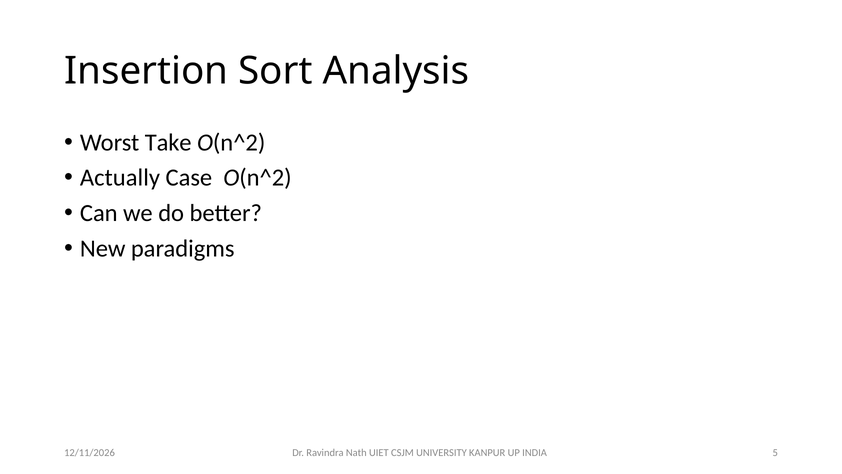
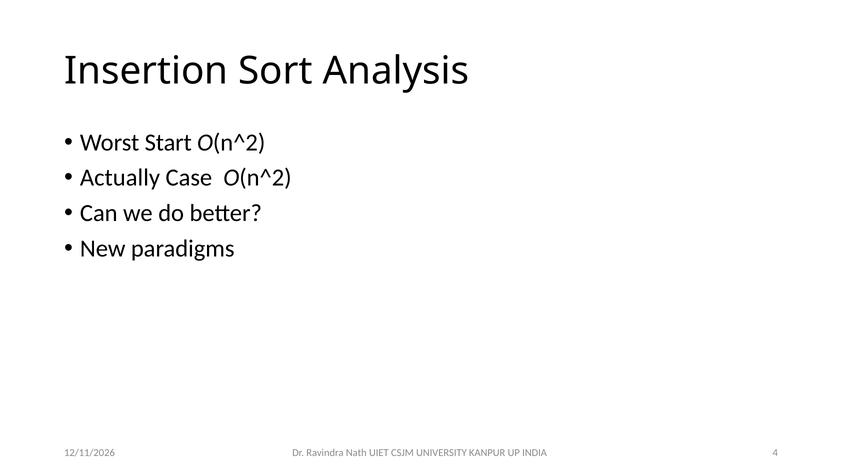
Take: Take -> Start
5: 5 -> 4
